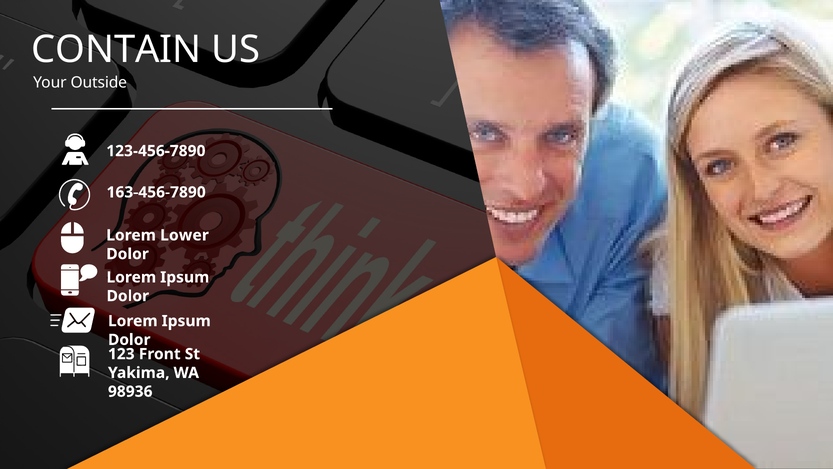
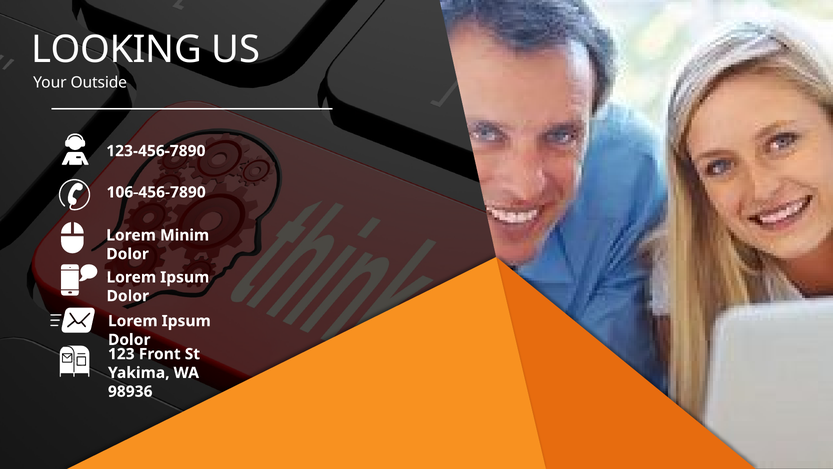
CONTAIN: CONTAIN -> LOOKING
163-456-7890: 163-456-7890 -> 106-456-7890
Lower: Lower -> Minim
